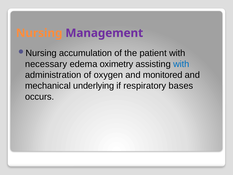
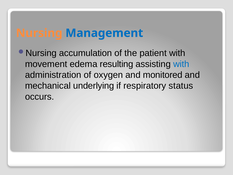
Management colour: purple -> blue
necessary: necessary -> movement
oximetry: oximetry -> resulting
bases: bases -> status
